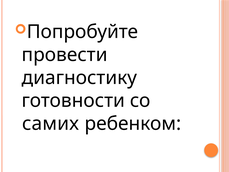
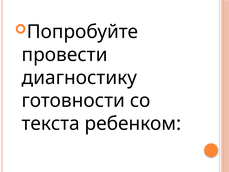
самих: самих -> текста
